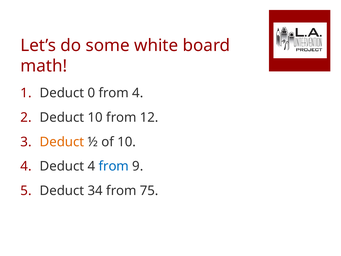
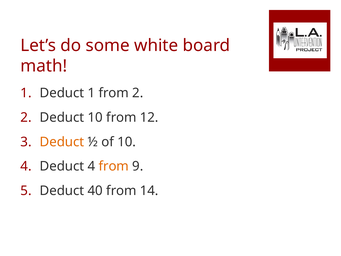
Deduct 0: 0 -> 1
from 4: 4 -> 2
from at (114, 166) colour: blue -> orange
34: 34 -> 40
75: 75 -> 14
